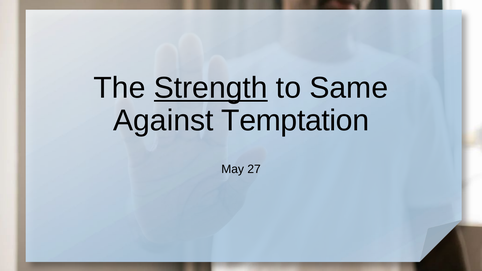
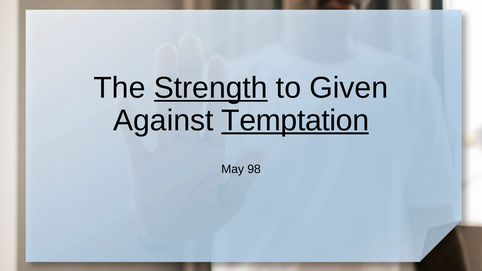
Same: Same -> Given
Temptation underline: none -> present
27: 27 -> 98
